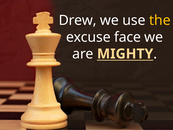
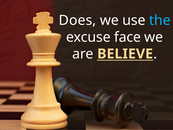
Drew: Drew -> Does
the colour: yellow -> light blue
MIGHTY: MIGHTY -> BELIEVE
